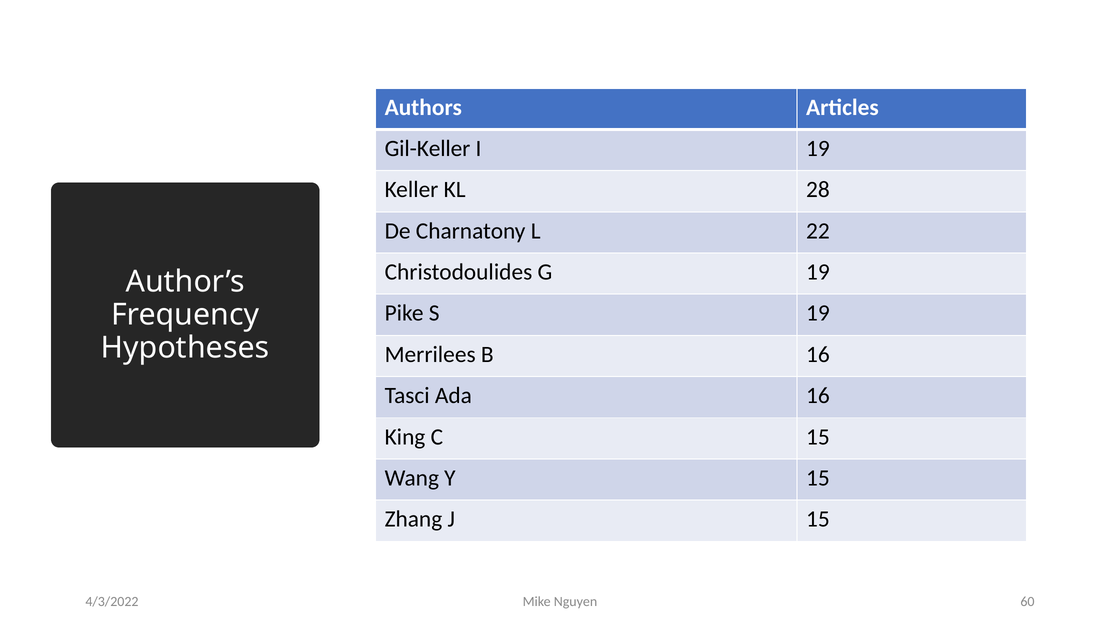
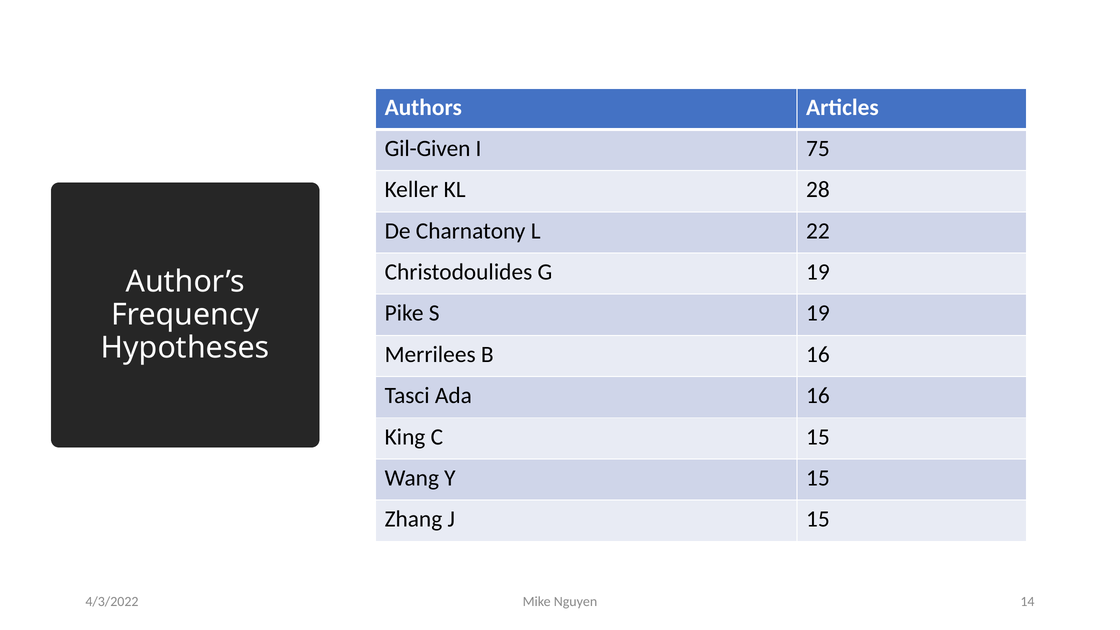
Gil-Keller: Gil-Keller -> Gil-Given
I 19: 19 -> 75
60: 60 -> 14
